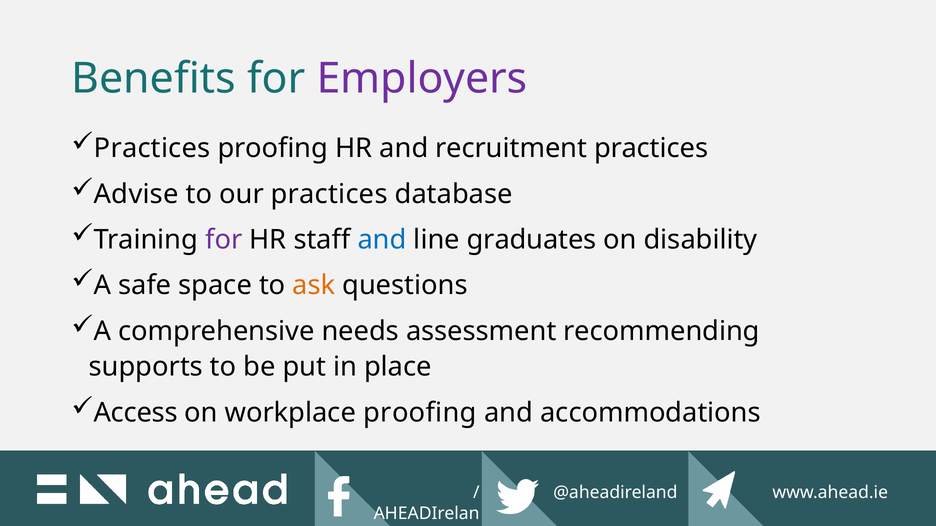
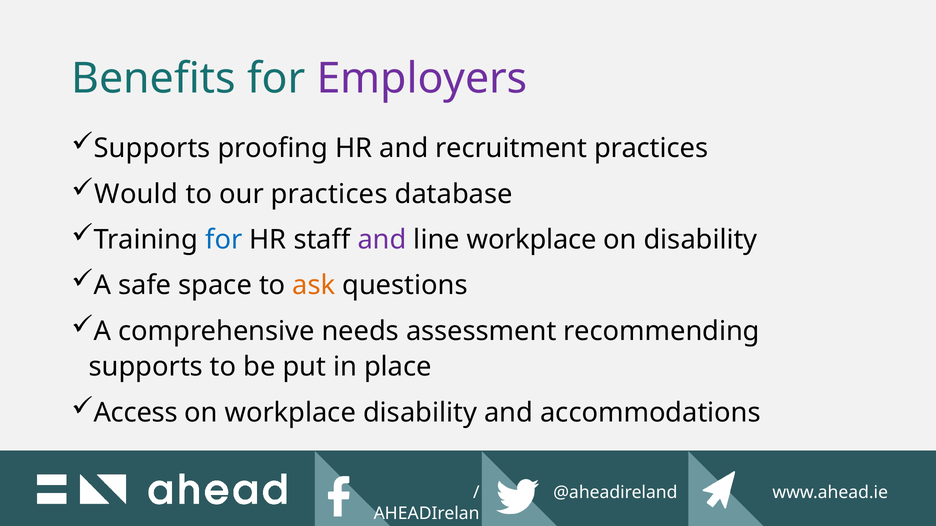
Practices at (152, 149): Practices -> Supports
Advise: Advise -> Would
for at (224, 240) colour: purple -> blue
and at (382, 240) colour: blue -> purple
line graduates: graduates -> workplace
workplace proofing: proofing -> disability
